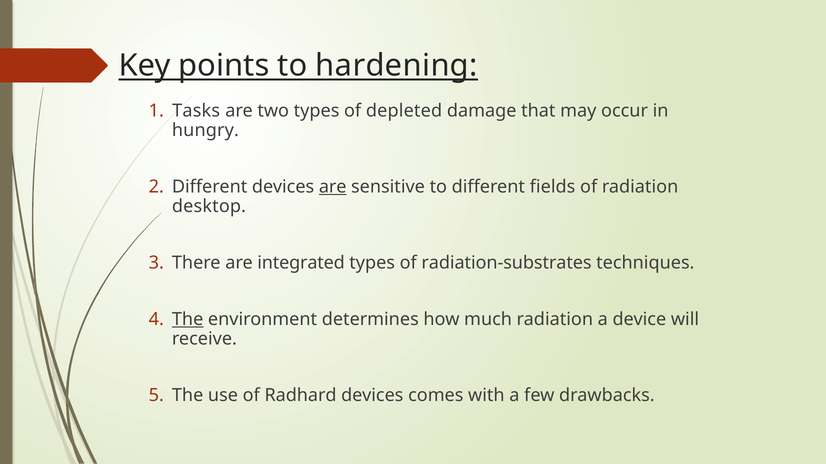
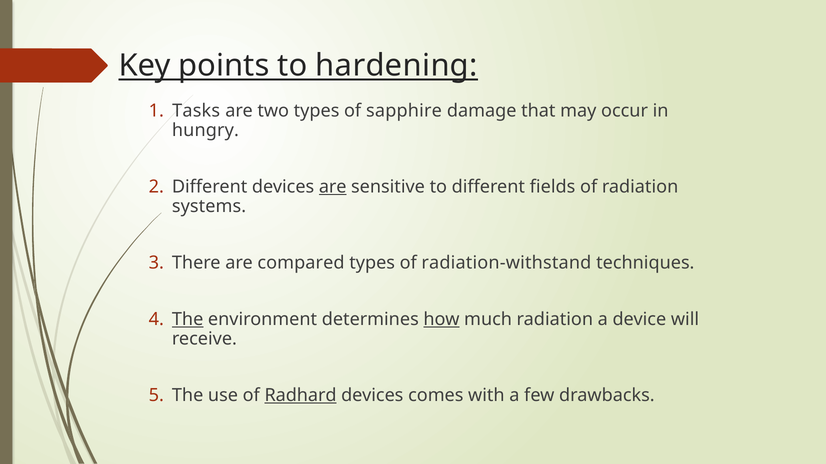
depleted: depleted -> sapphire
desktop: desktop -> systems
integrated: integrated -> compared
radiation-substrates: radiation-substrates -> radiation-withstand
how underline: none -> present
Radhard underline: none -> present
